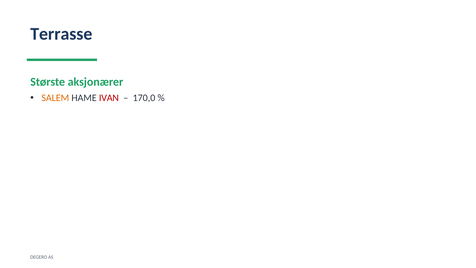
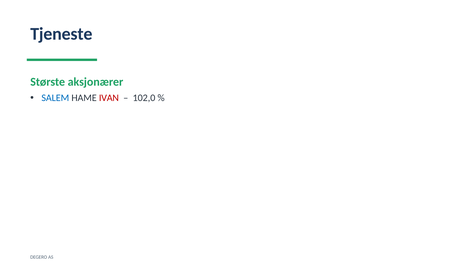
Terrasse: Terrasse -> Tjeneste
SALEM colour: orange -> blue
170,0: 170,0 -> 102,0
